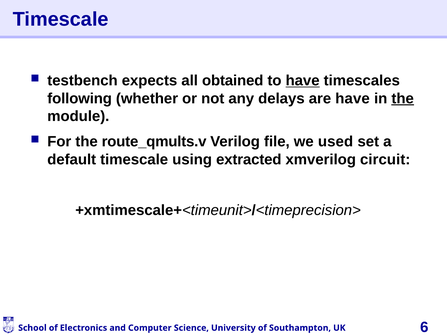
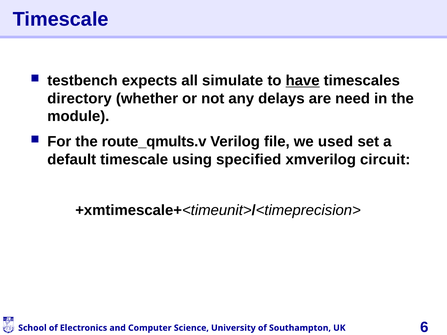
obtained: obtained -> simulate
following: following -> directory
are have: have -> need
the at (403, 99) underline: present -> none
extracted: extracted -> specified
